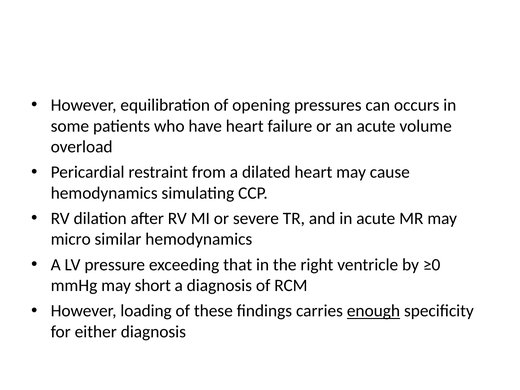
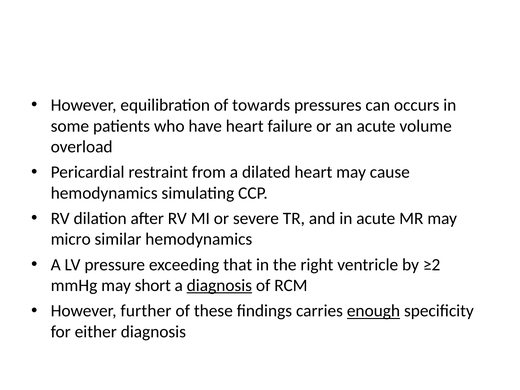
opening: opening -> towards
≥0: ≥0 -> ≥2
diagnosis at (219, 285) underline: none -> present
loading: loading -> further
